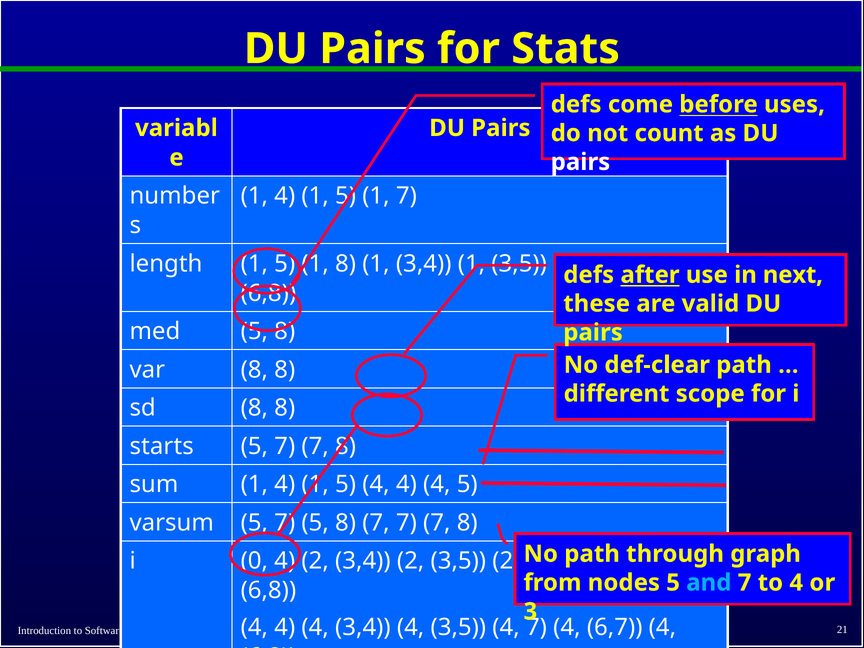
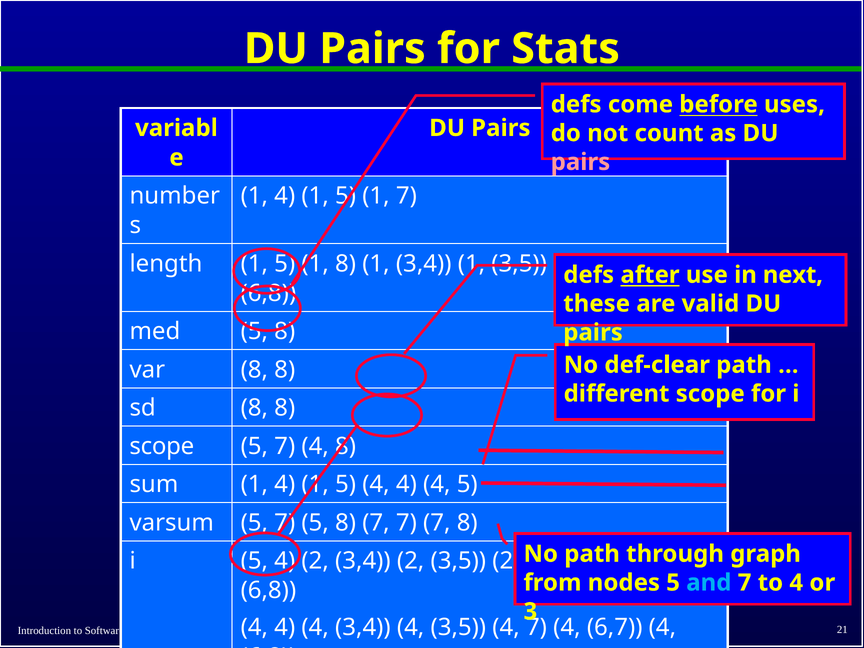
pairs at (580, 162) colour: white -> pink
starts at (162, 446): starts -> scope
5 7 7: 7 -> 4
i 0: 0 -> 5
